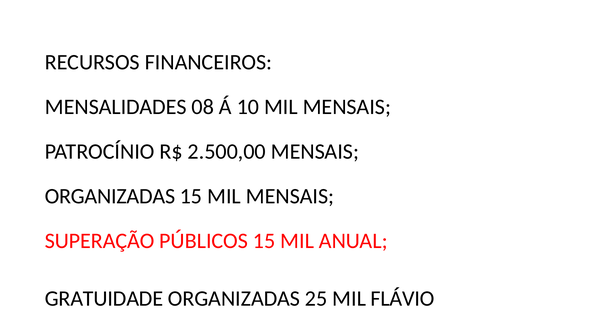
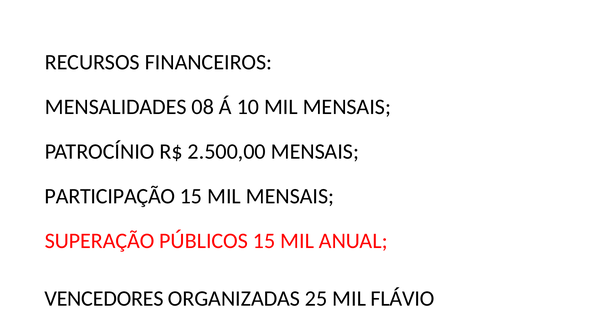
ORGANIZADAS at (110, 196): ORGANIZADAS -> PARTICIPAÇÃO
GRATUIDADE: GRATUIDADE -> VENCEDORES
